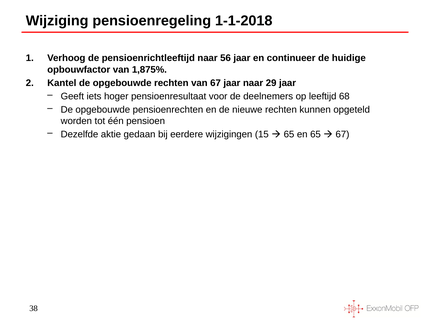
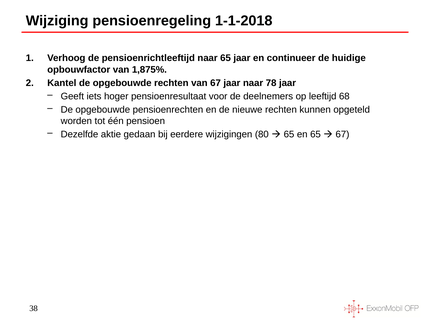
naar 56: 56 -> 65
29: 29 -> 78
15: 15 -> 80
